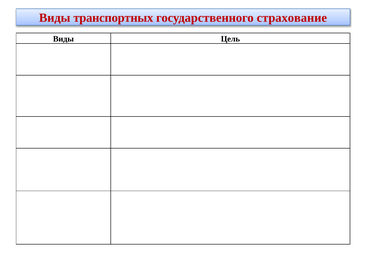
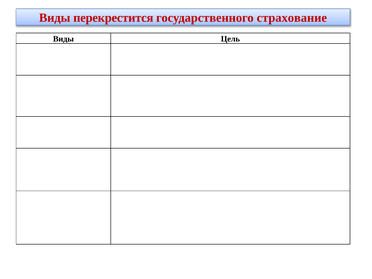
транспортных: транспортных -> перекрестится
